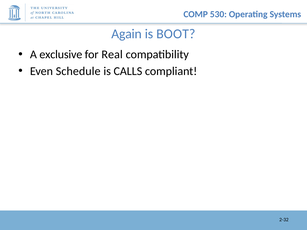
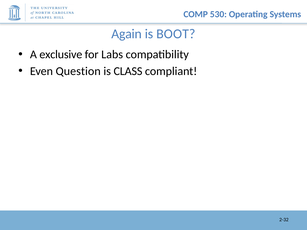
Real: Real -> Labs
Schedule: Schedule -> Question
CALLS: CALLS -> CLASS
